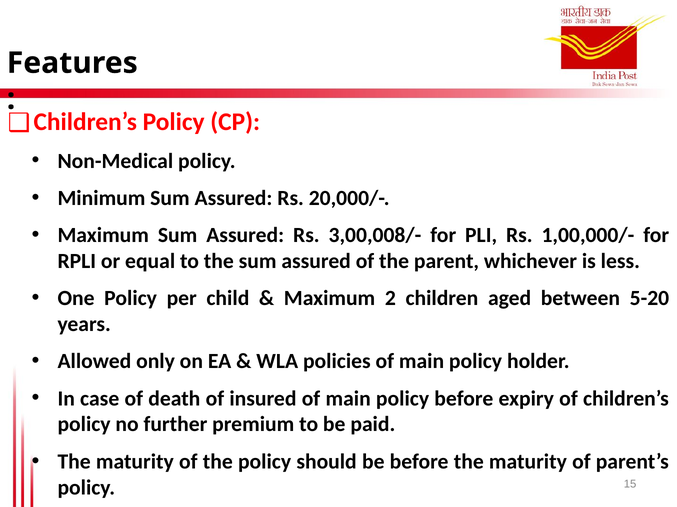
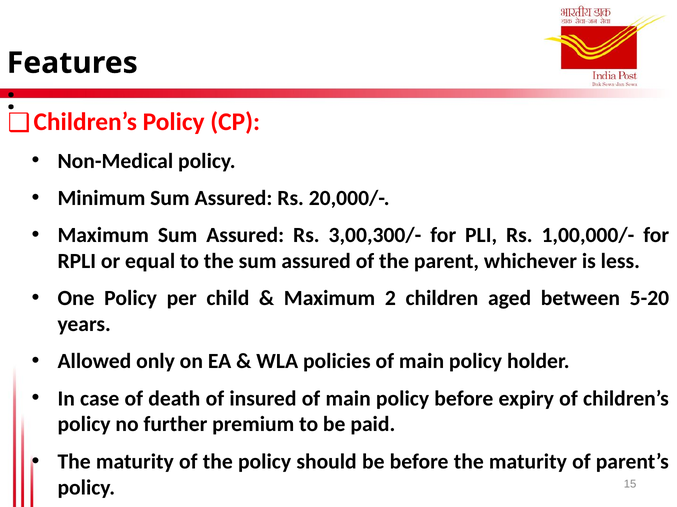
3,00,008/-: 3,00,008/- -> 3,00,300/-
